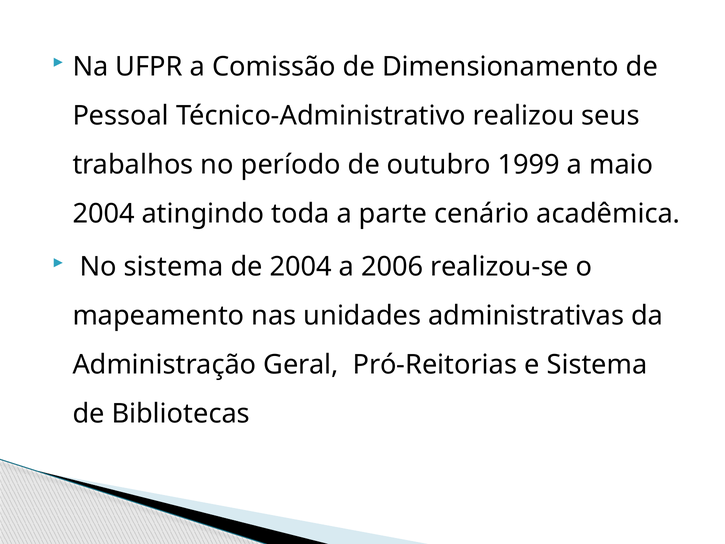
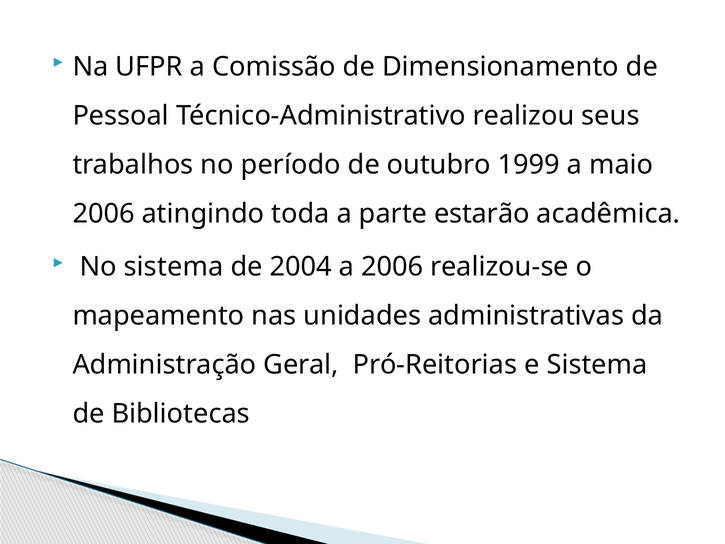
2004 at (104, 213): 2004 -> 2006
cenário: cenário -> estarão
